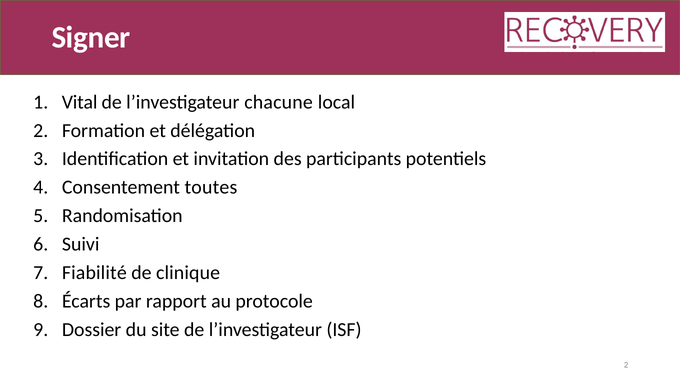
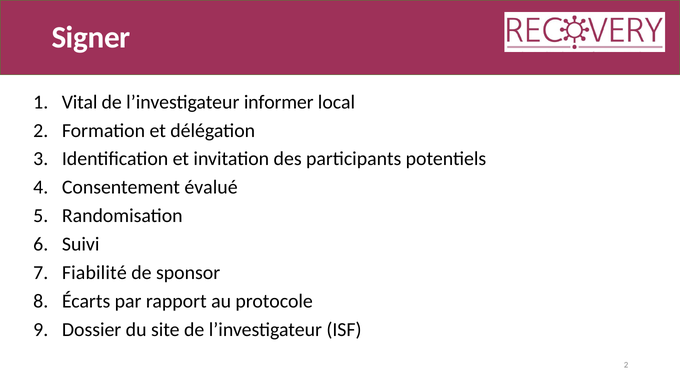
chacune: chacune -> informer
toutes: toutes -> évalué
clinique: clinique -> sponsor
